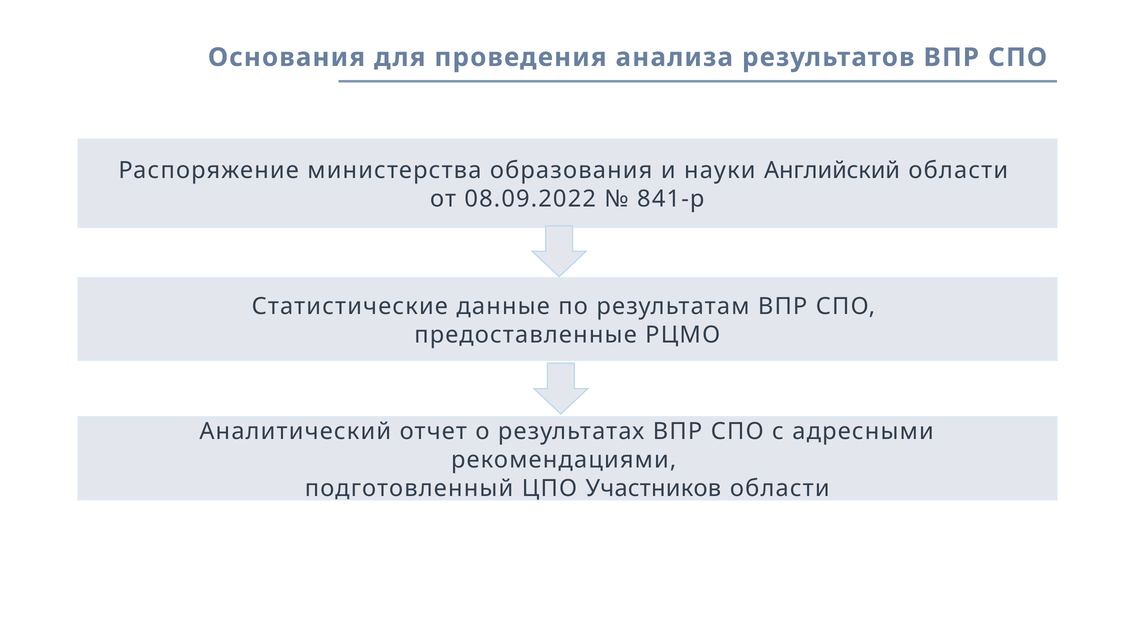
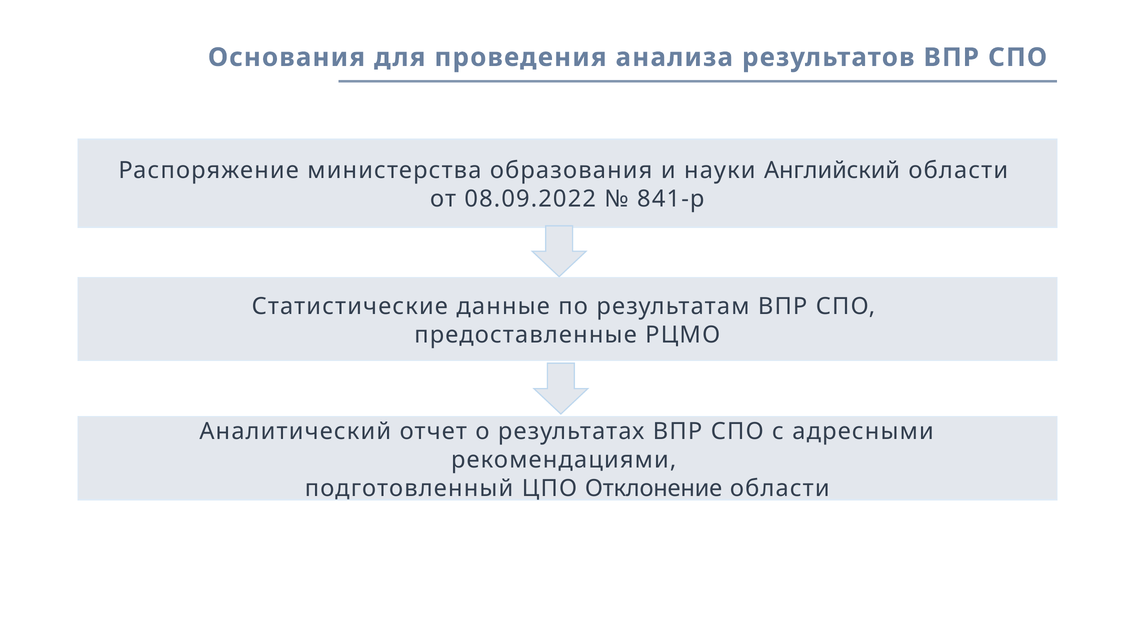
Участников: Участников -> Отклонение
